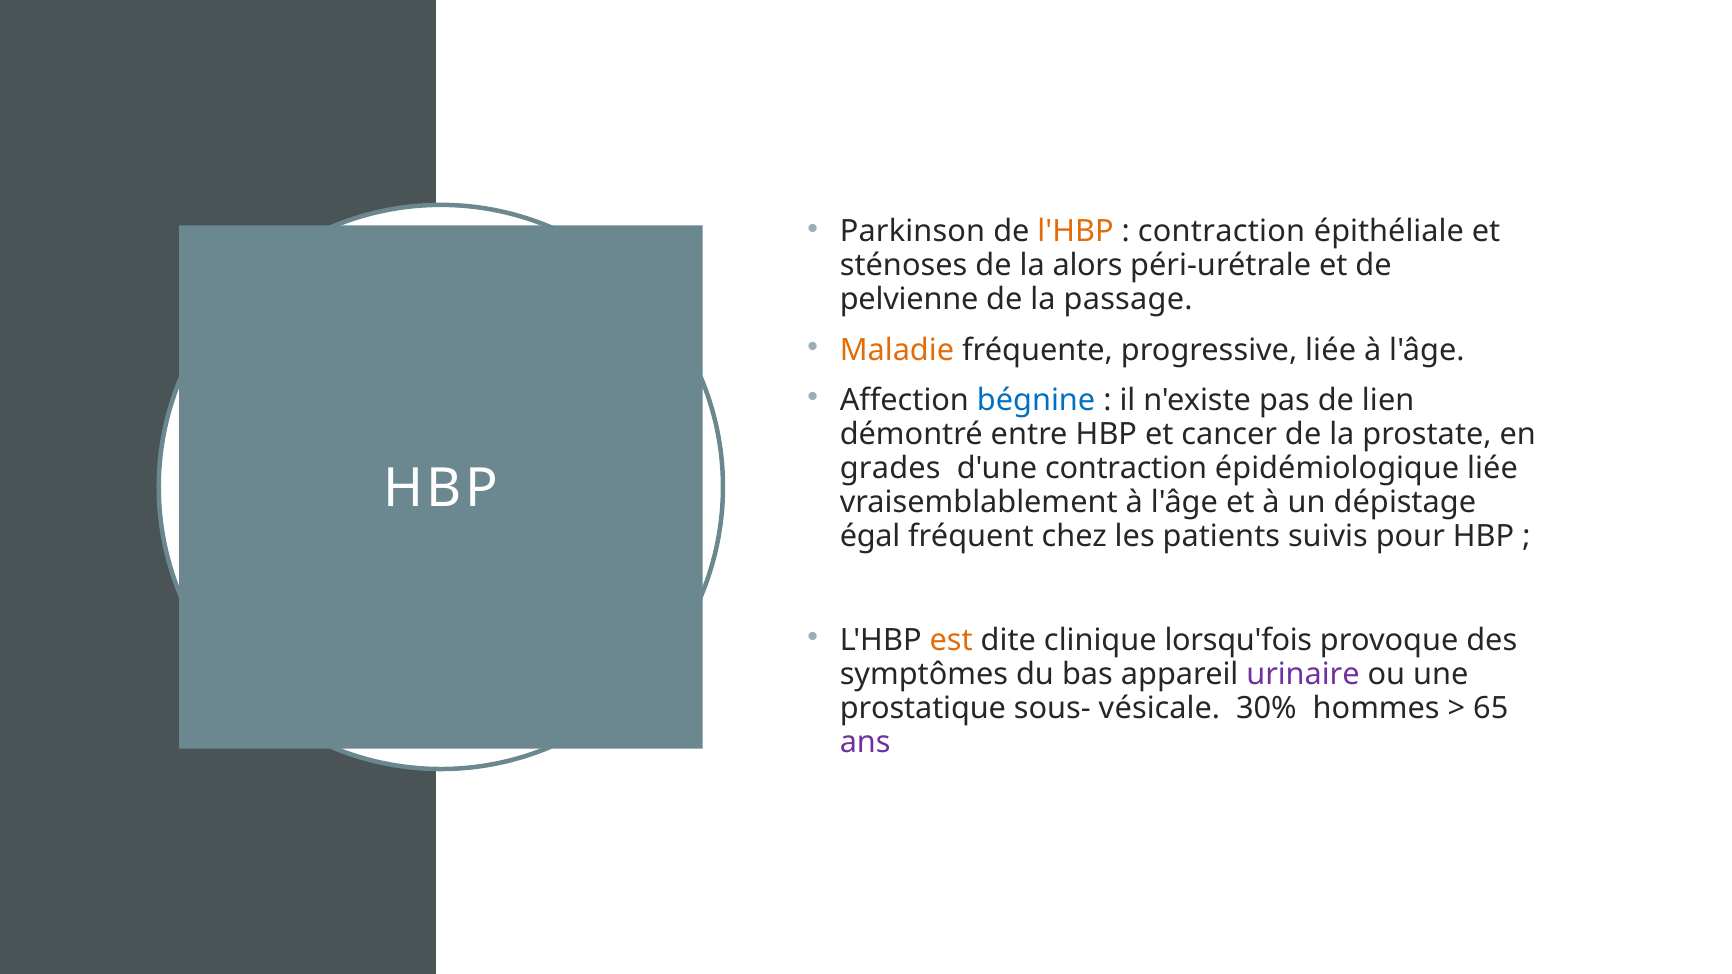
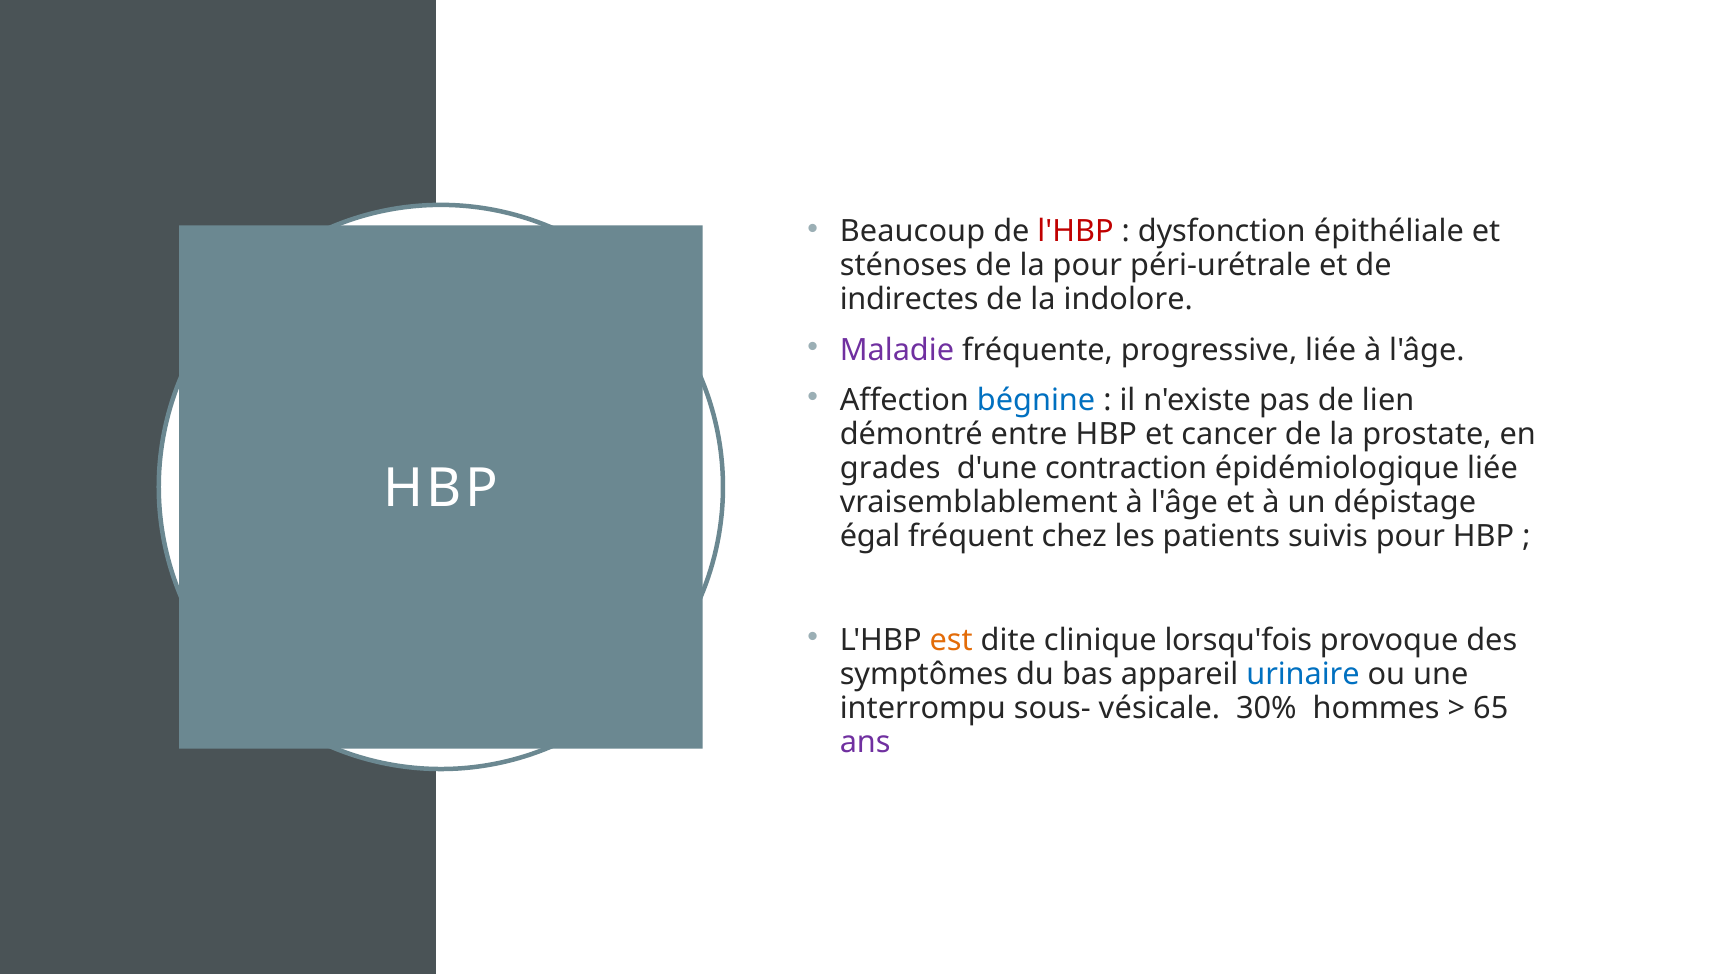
Parkinson: Parkinson -> Beaucoup
l'HBP at (1076, 232) colour: orange -> red
contraction at (1222, 232): contraction -> dysfonction
la alors: alors -> pour
pelvienne: pelvienne -> indirectes
passage: passage -> indolore
Maladie colour: orange -> purple
urinaire colour: purple -> blue
prostatique: prostatique -> interrompu
